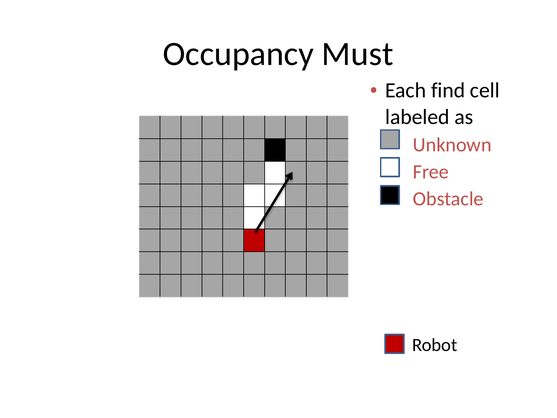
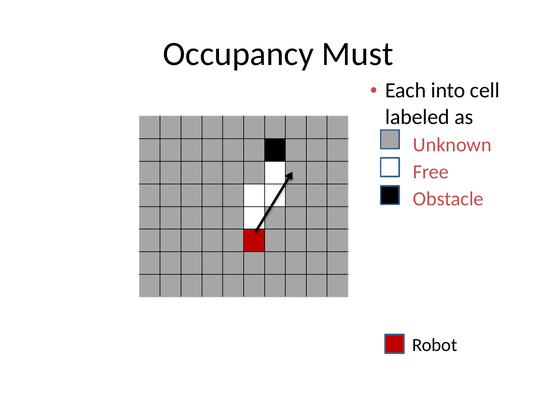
find: find -> into
